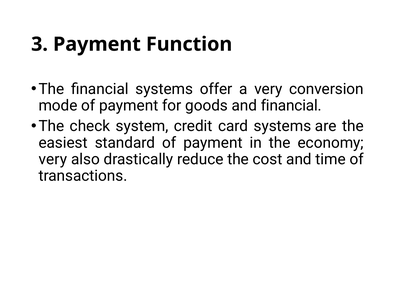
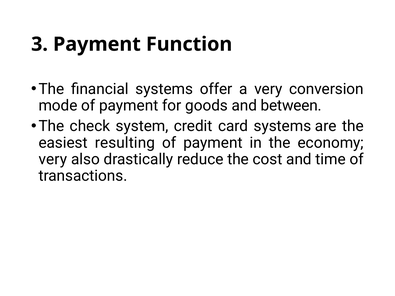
and financial: financial -> between
standard: standard -> resulting
